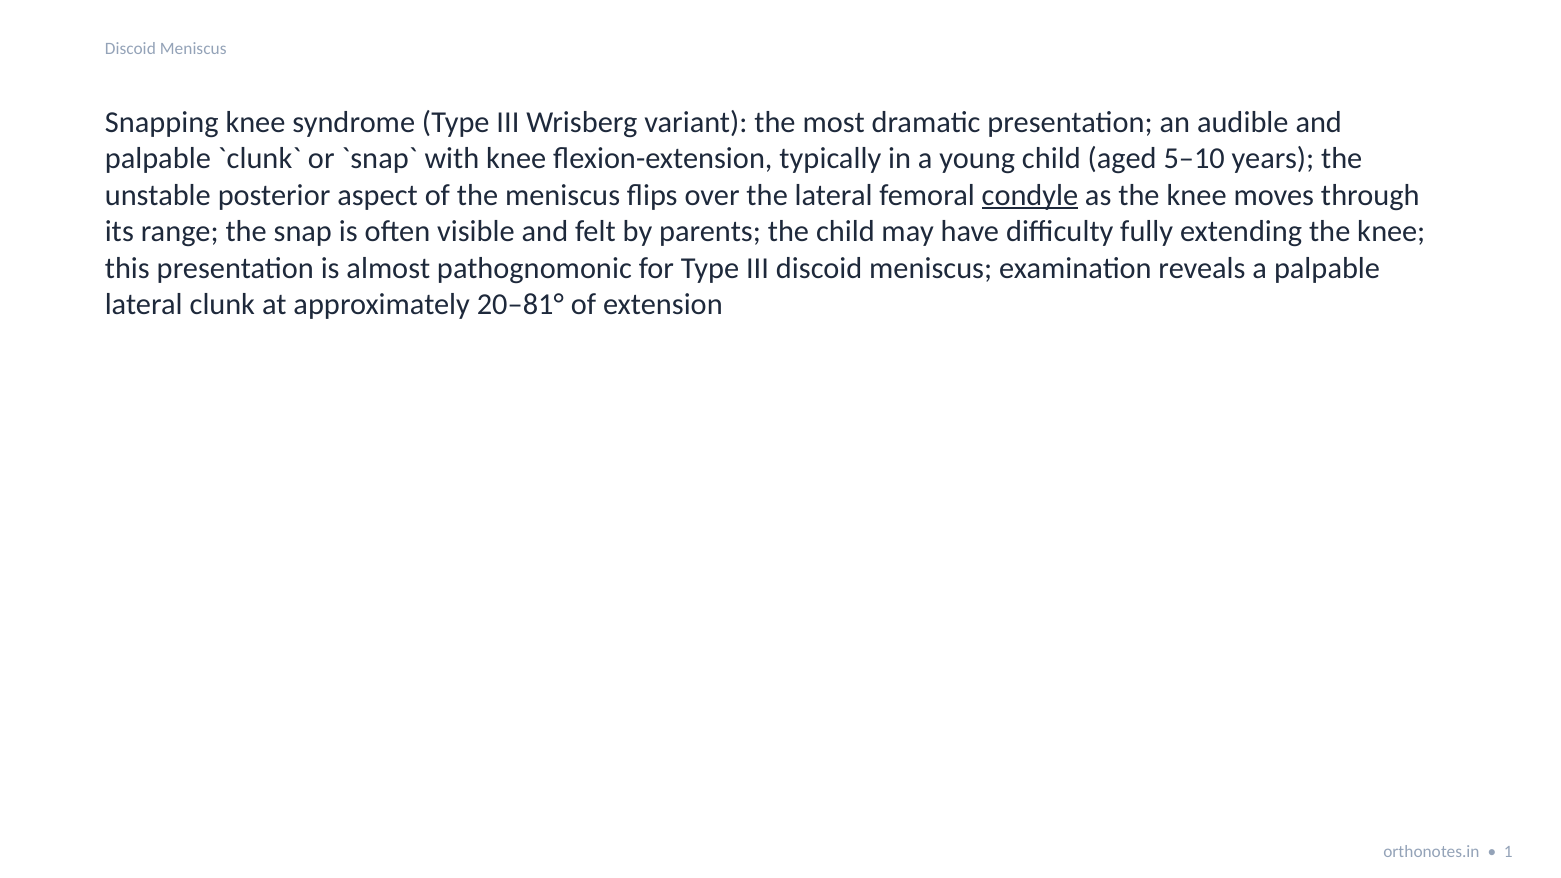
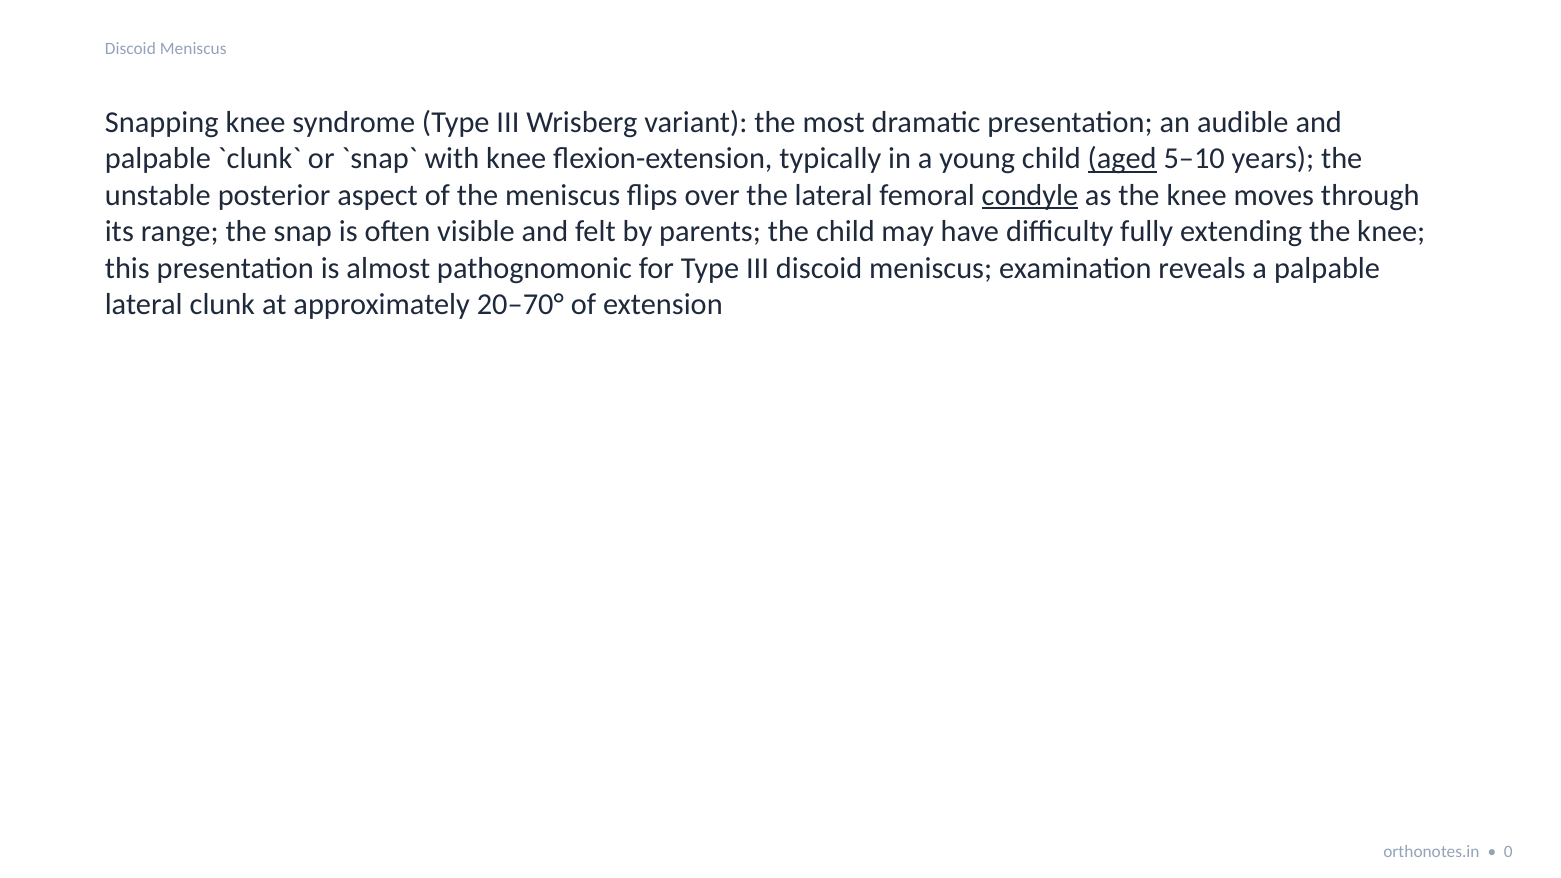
aged underline: none -> present
20–81°: 20–81° -> 20–70°
1: 1 -> 0
